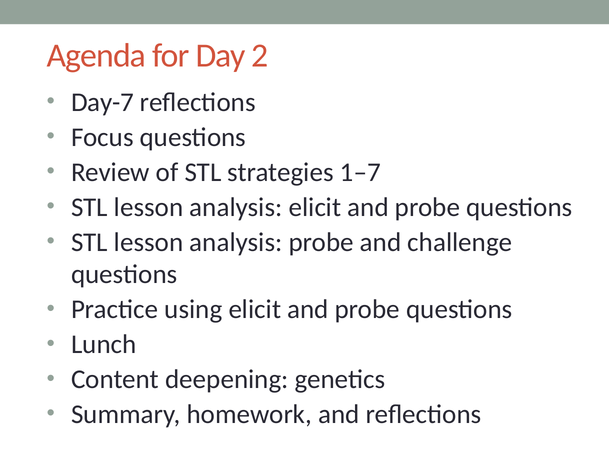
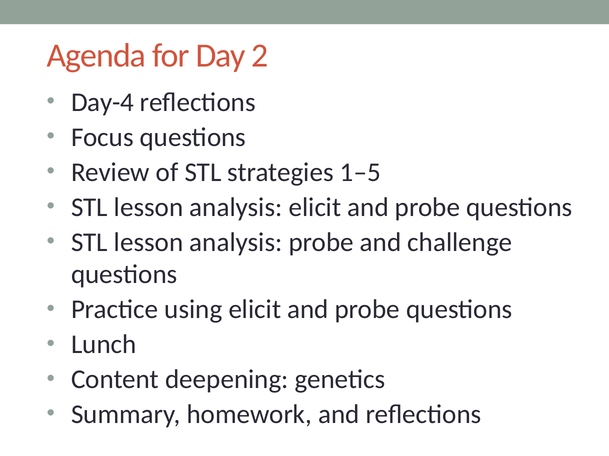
Day-7: Day-7 -> Day-4
1–7: 1–7 -> 1–5
